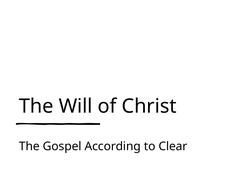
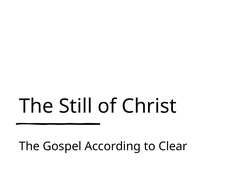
Will: Will -> Still
